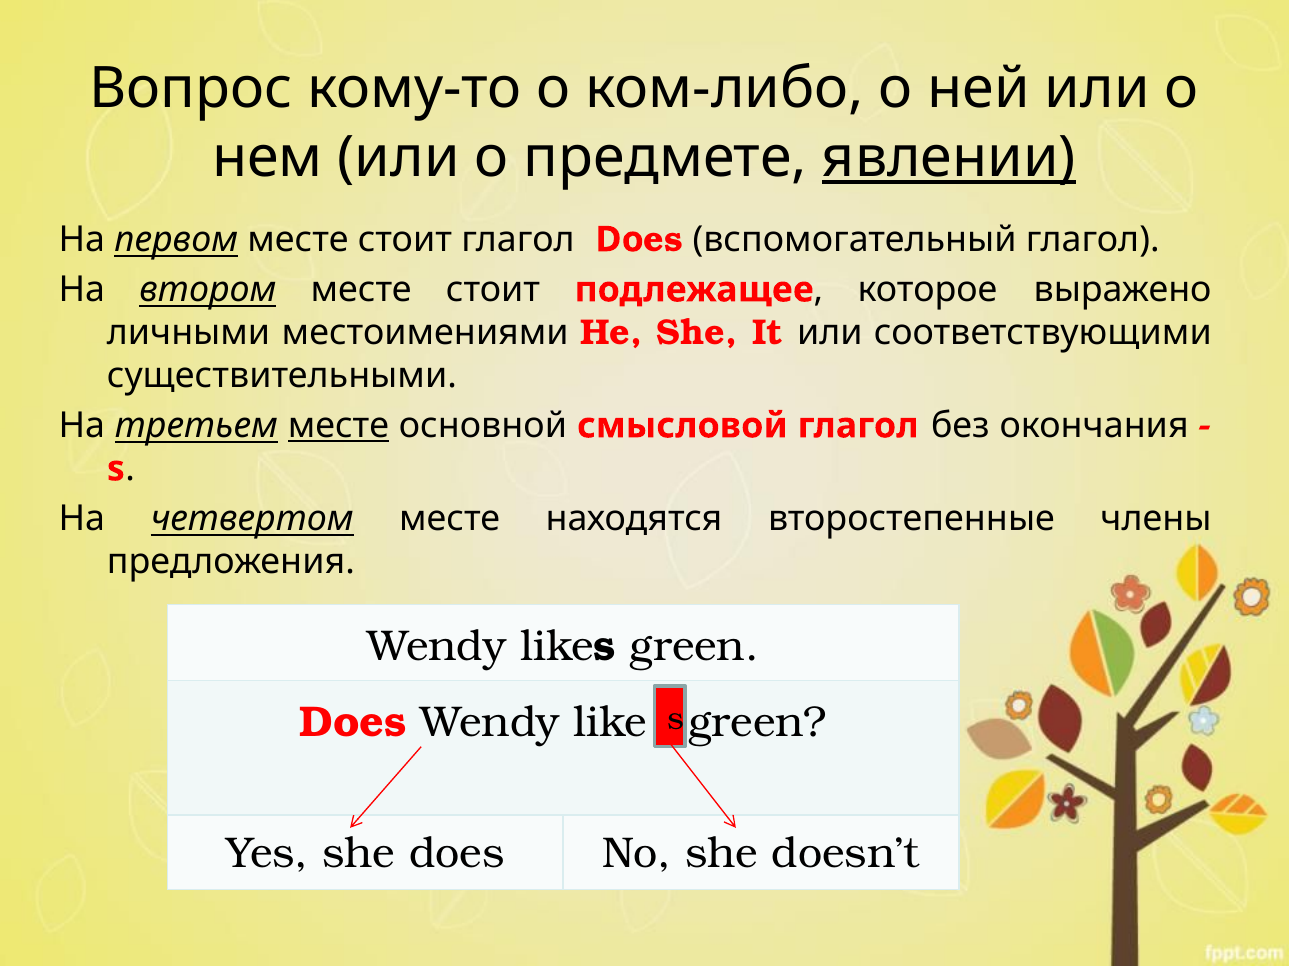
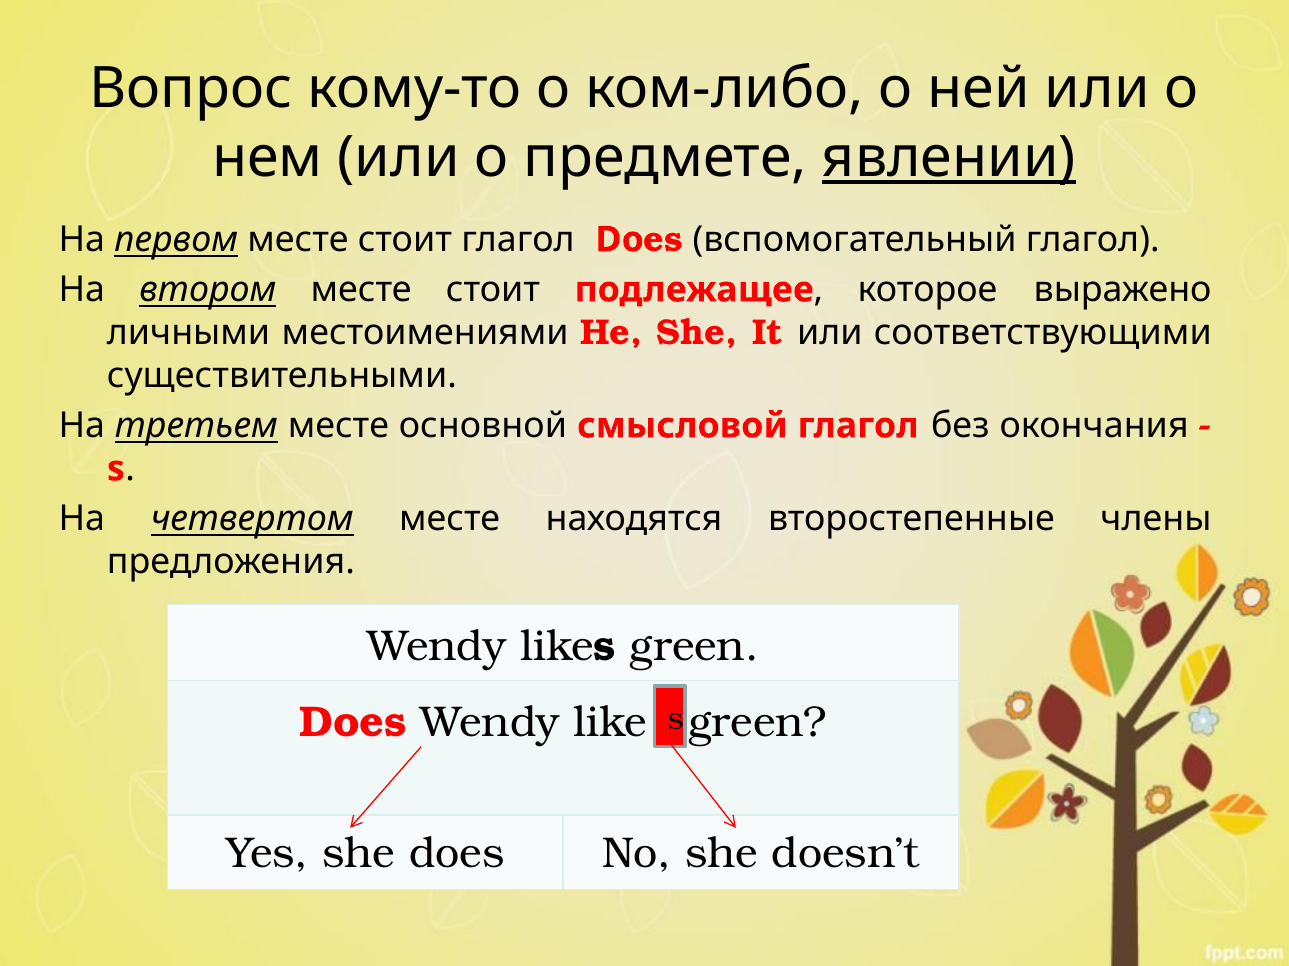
месте at (338, 426) underline: present -> none
